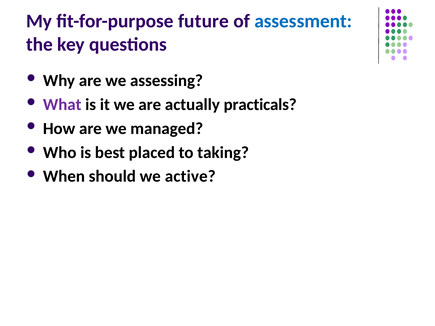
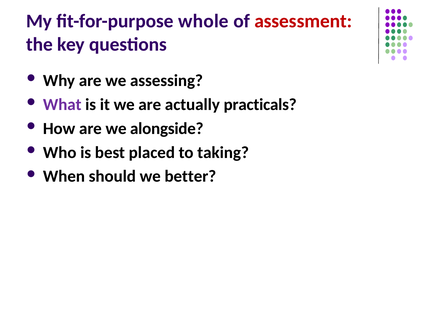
future: future -> whole
assessment colour: blue -> red
managed: managed -> alongside
active: active -> better
